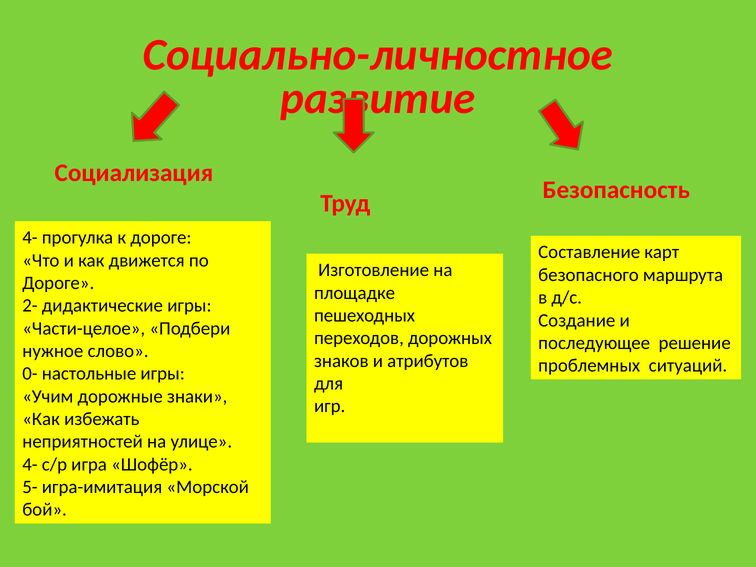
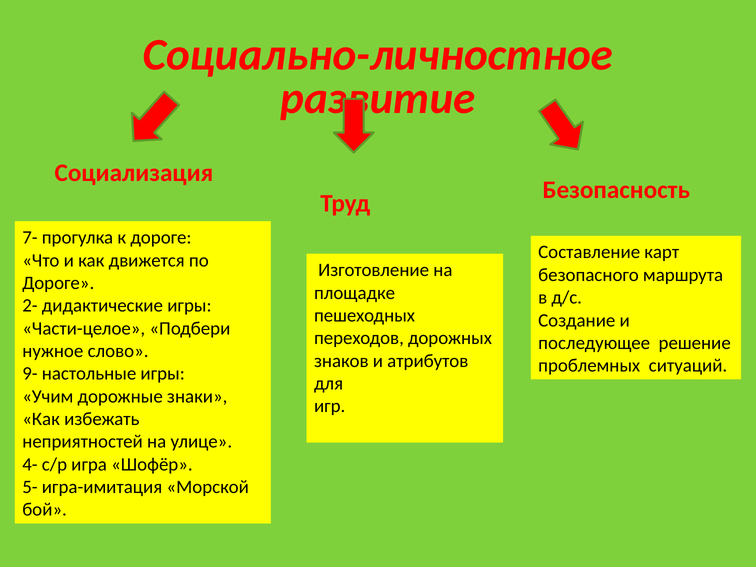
4- at (30, 238): 4- -> 7-
0-: 0- -> 9-
